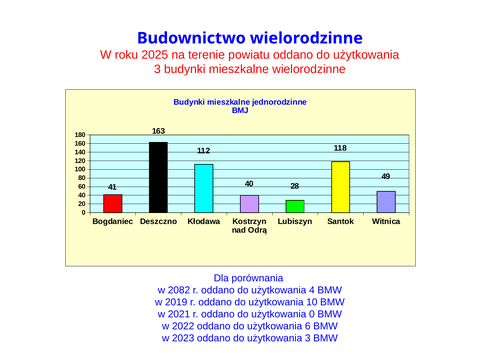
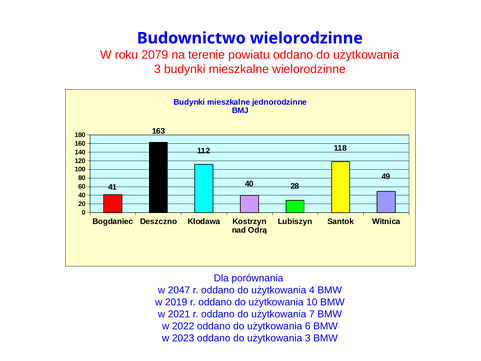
2025: 2025 -> 2079
2082: 2082 -> 2047
użytkowania 0: 0 -> 7
